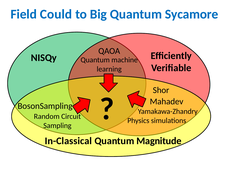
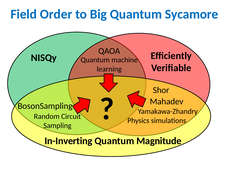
Could: Could -> Order
In-Classical: In-Classical -> In-Inverting
